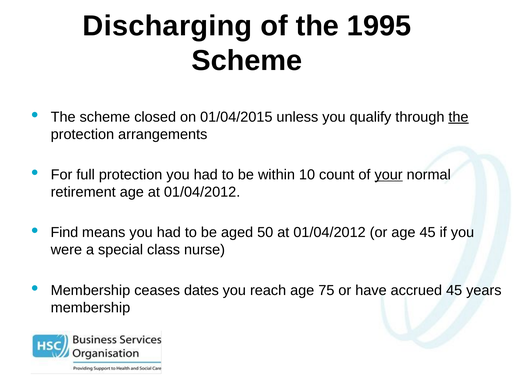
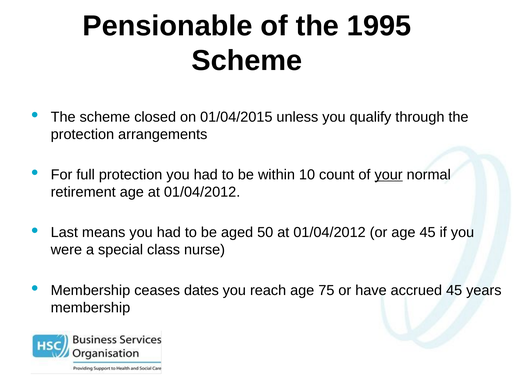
Discharging: Discharging -> Pensionable
the at (458, 117) underline: present -> none
Find: Find -> Last
